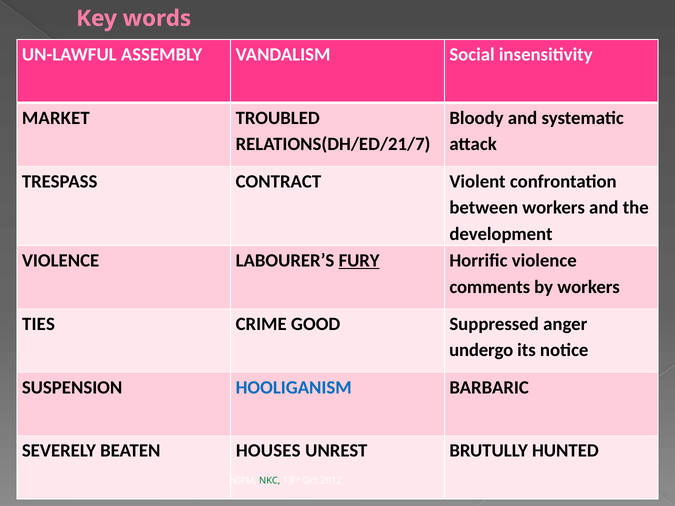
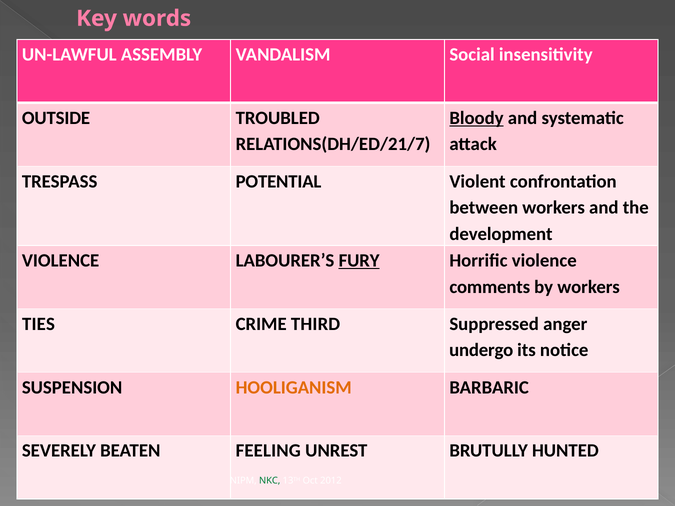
MARKET: MARKET -> OUTSIDE
Bloody underline: none -> present
CONTRACT: CONTRACT -> POTENTIAL
GOOD: GOOD -> THIRD
HOOLIGANISM colour: blue -> orange
HOUSES: HOUSES -> FEELING
